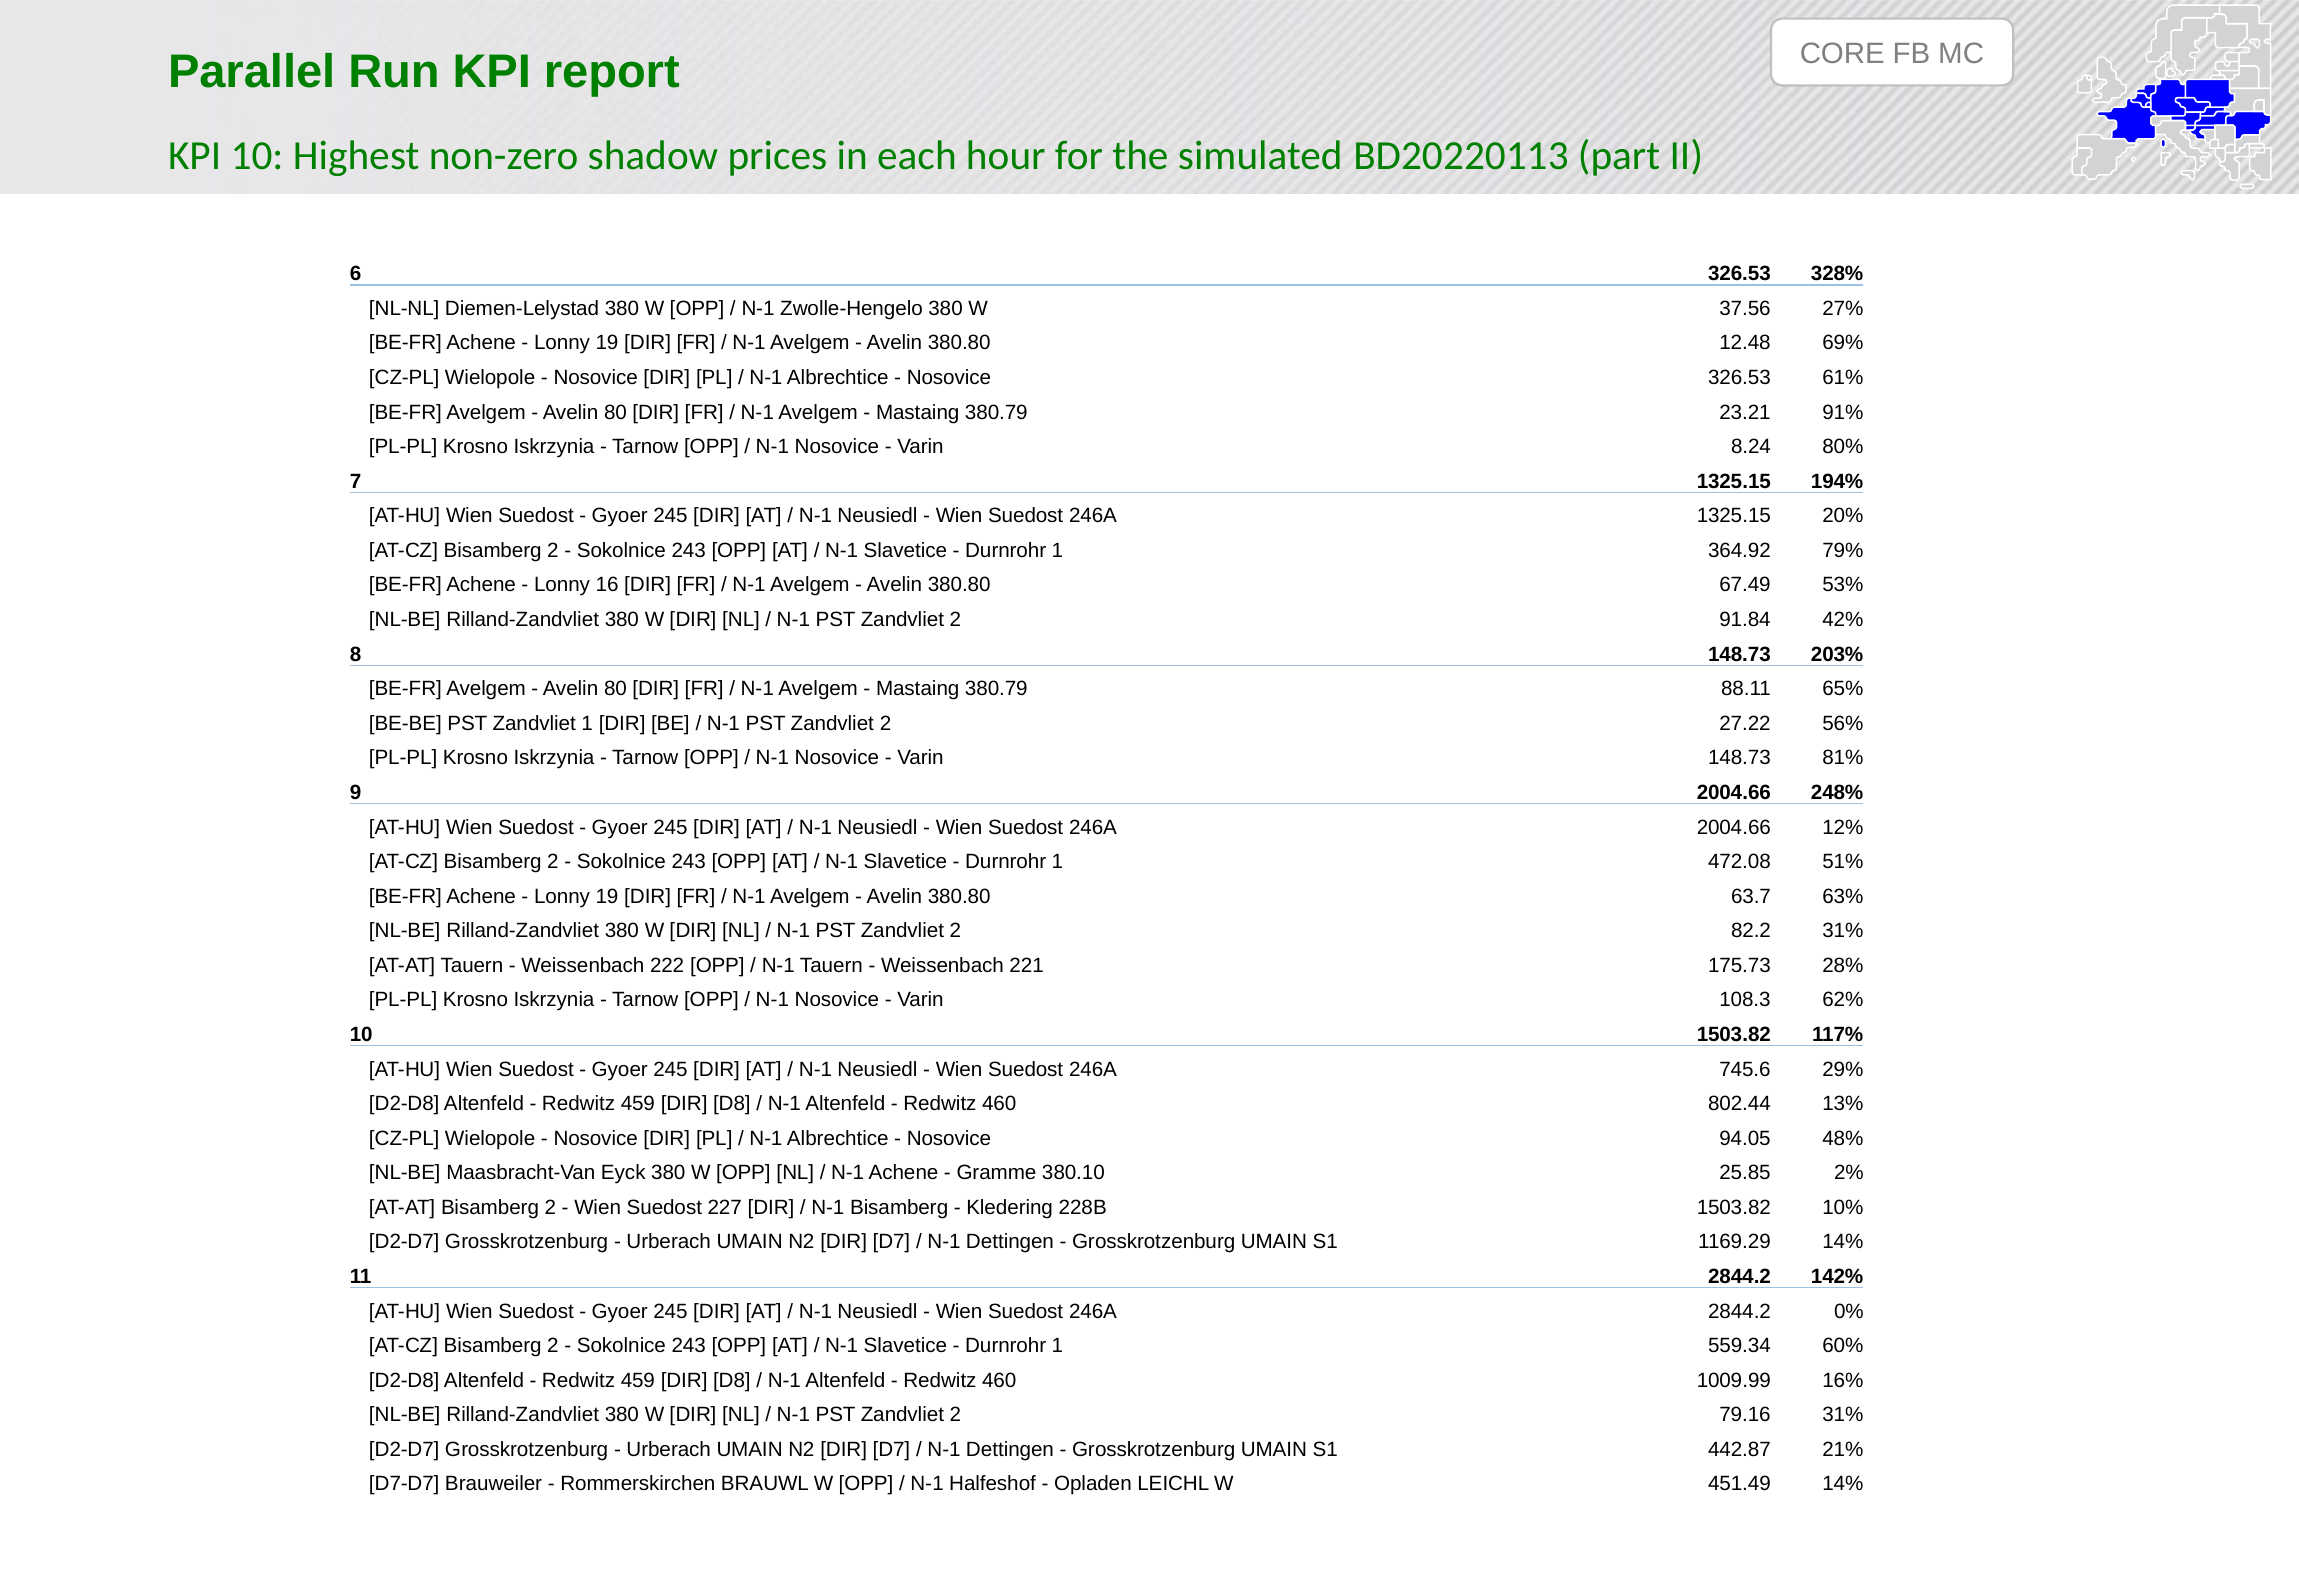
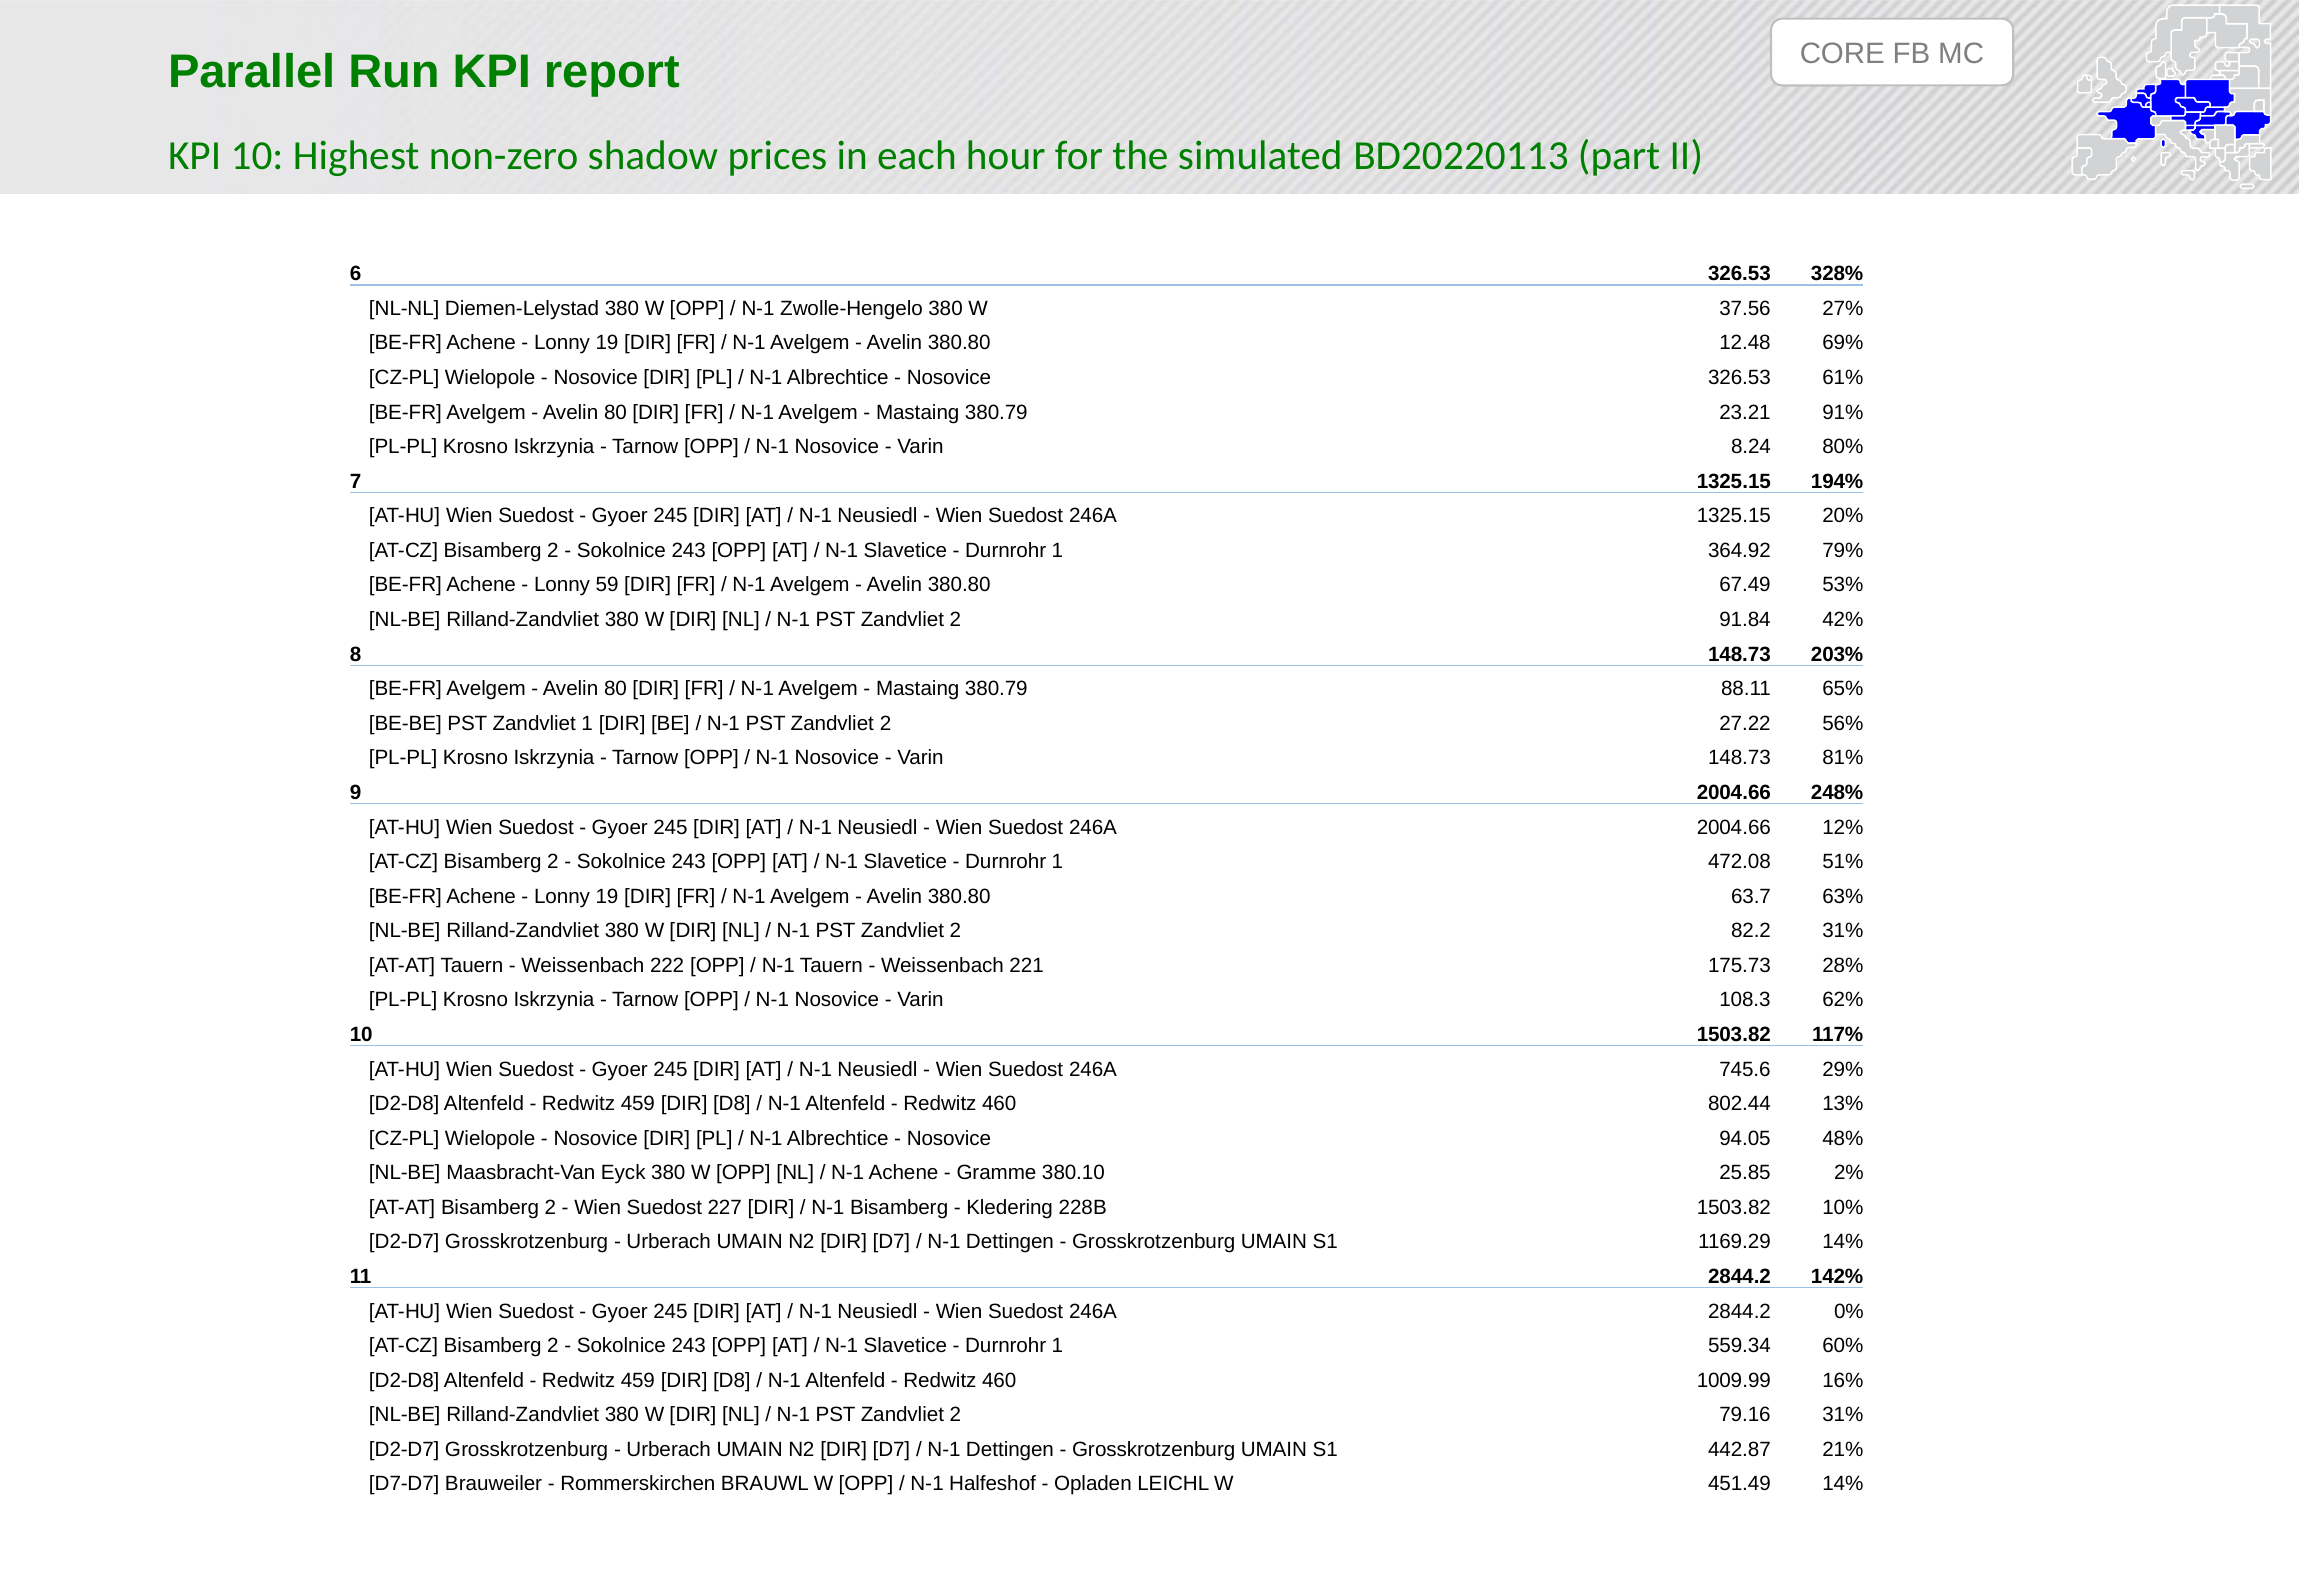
16: 16 -> 59
